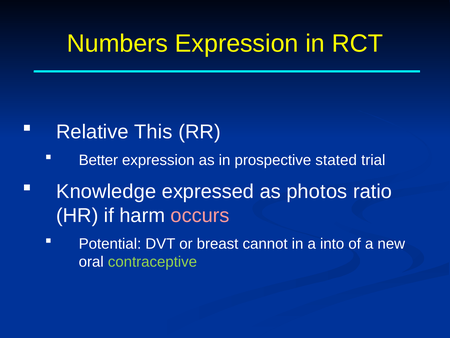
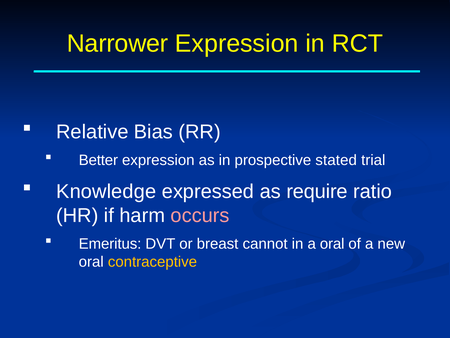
Numbers: Numbers -> Narrower
This: This -> Bias
photos: photos -> require
Potential: Potential -> Emeritus
a into: into -> oral
contraceptive colour: light green -> yellow
